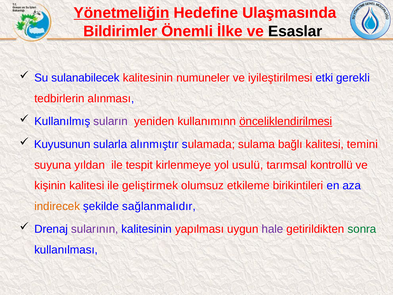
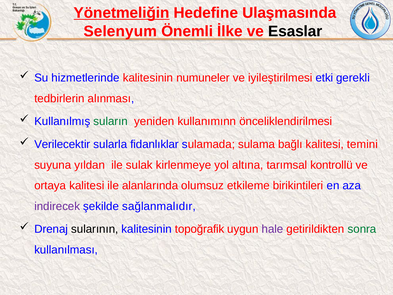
Bildirimler: Bildirimler -> Selenyum
sulanabilecek: sulanabilecek -> hizmetlerinde
suların colour: purple -> green
önceliklendirilmesi underline: present -> none
Kuyusunun: Kuyusunun -> Verilecektir
alınmıştır: alınmıştır -> fidanlıklar
tespit: tespit -> sulak
usulü: usulü -> altına
kişinin: kişinin -> ortaya
geliştirmek: geliştirmek -> alanlarında
indirecek colour: orange -> purple
sularının colour: purple -> black
yapılması: yapılması -> topoğrafik
